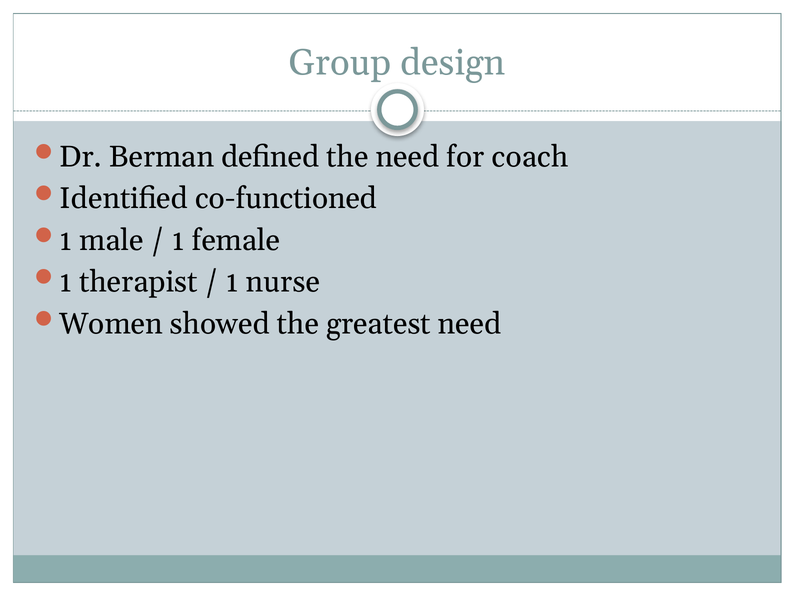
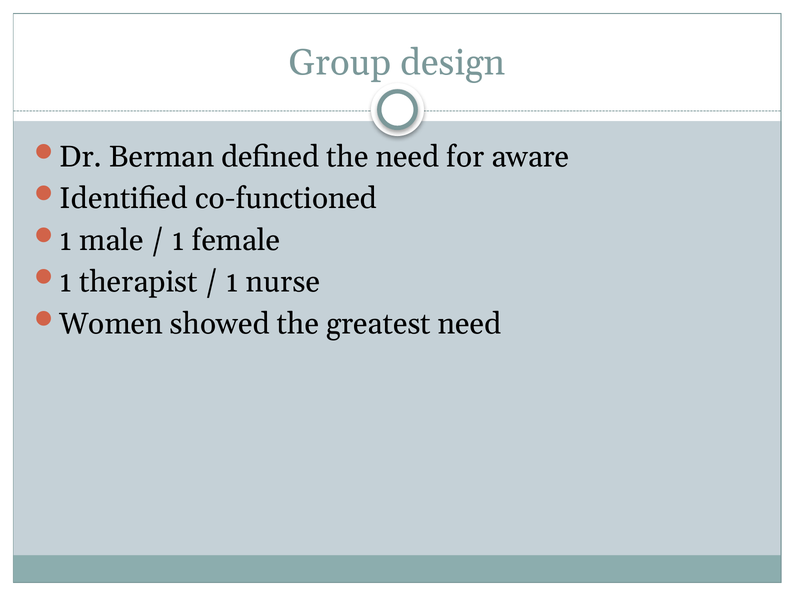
coach: coach -> aware
